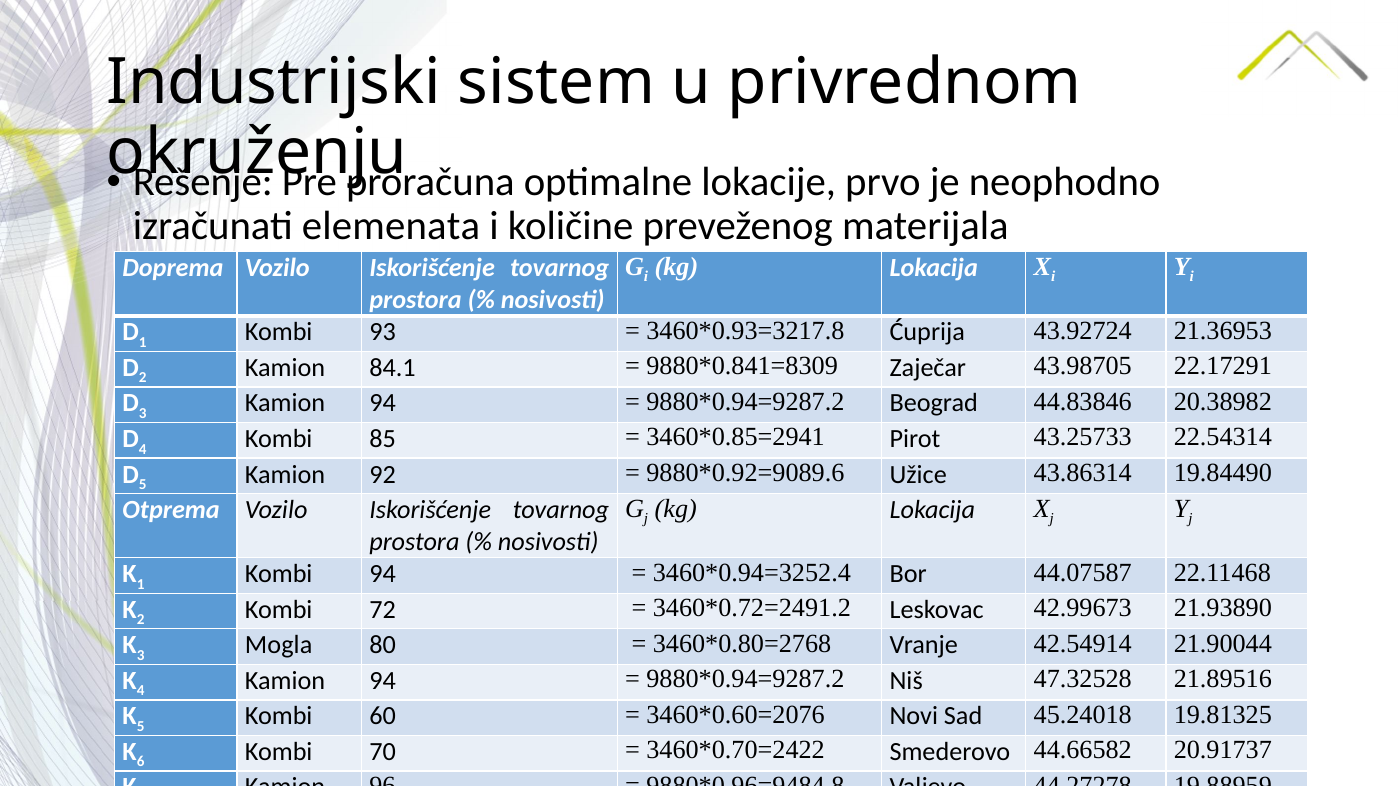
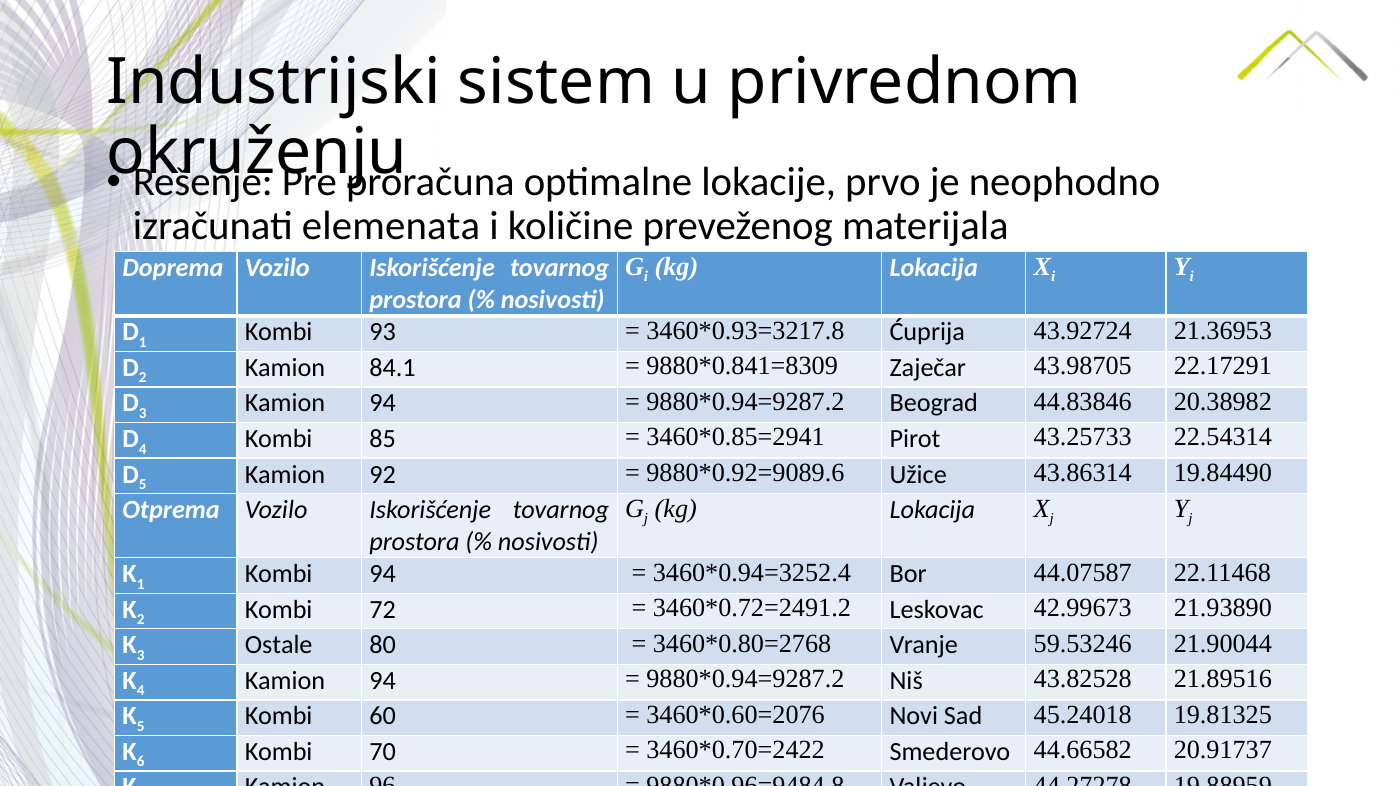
Mogla: Mogla -> Ostale
42.54914: 42.54914 -> 59.53246
47.32528: 47.32528 -> 43.82528
